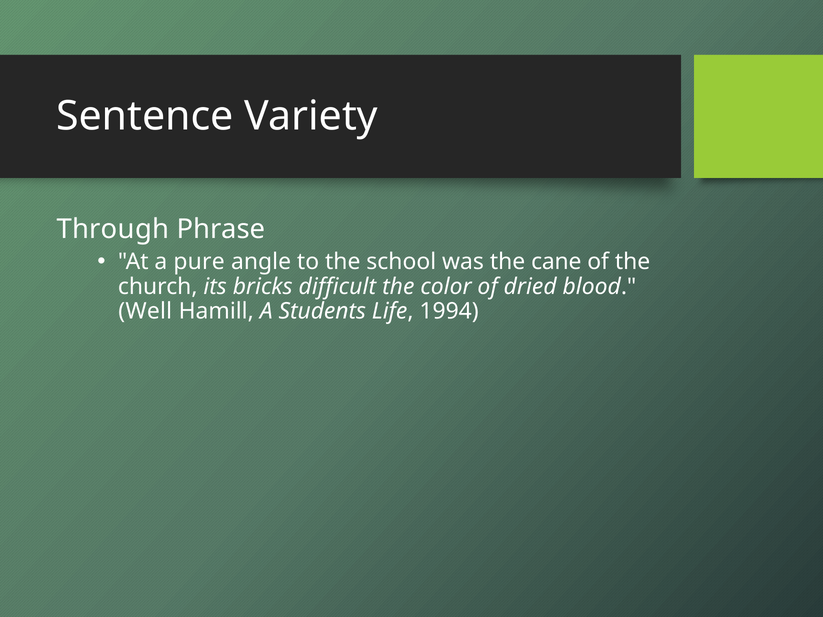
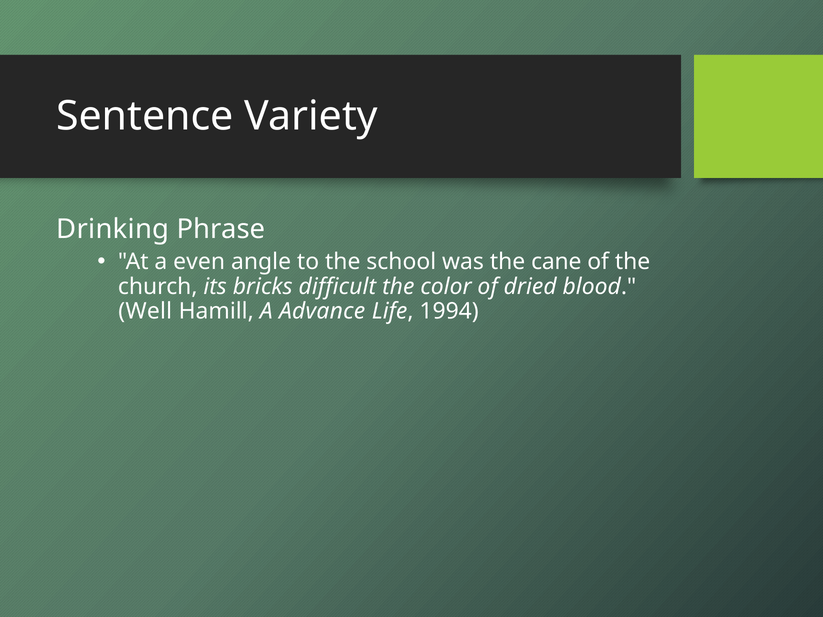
Through: Through -> Drinking
pure: pure -> even
Students: Students -> Advance
